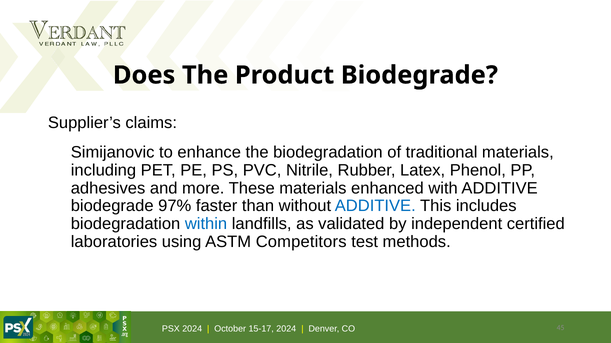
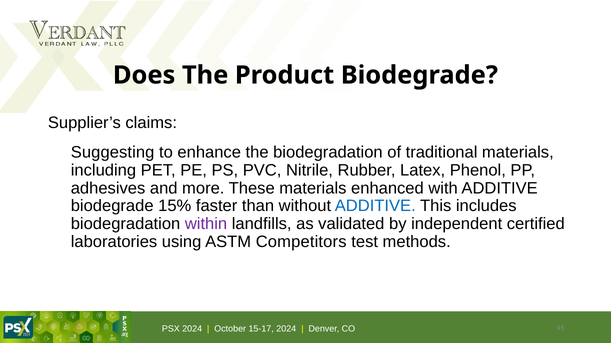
Simijanovic: Simijanovic -> Suggesting
97%: 97% -> 15%
within colour: blue -> purple
